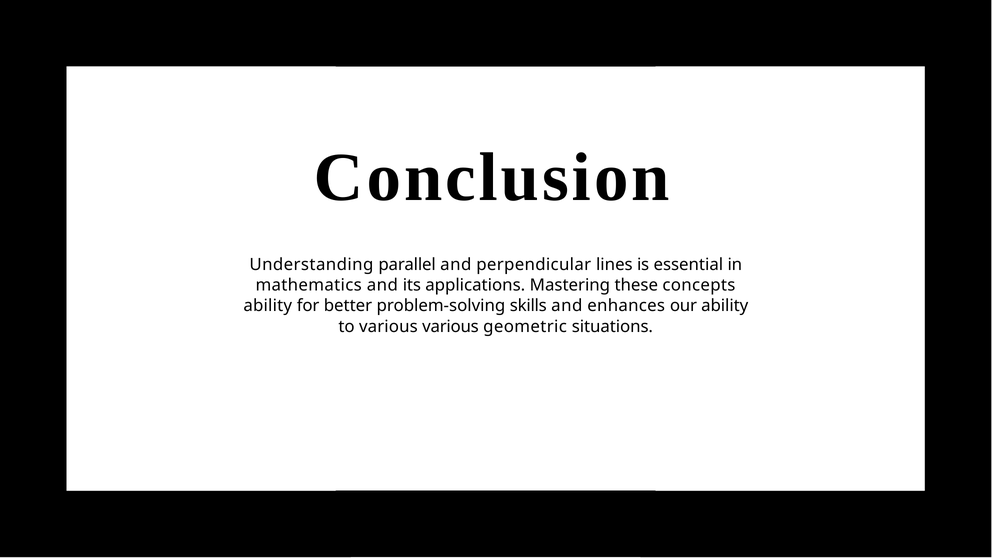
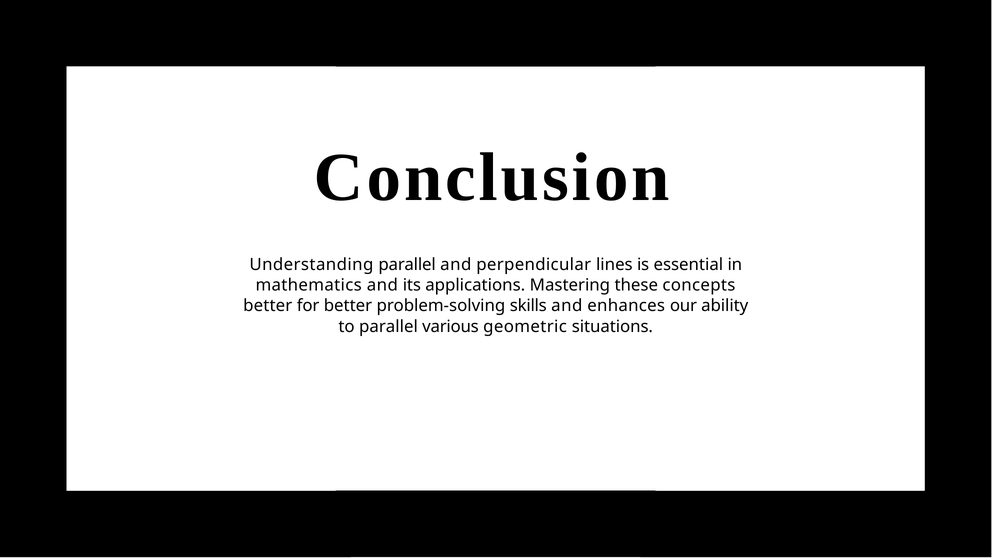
ability at (268, 306): ability -> better
to various: various -> parallel
